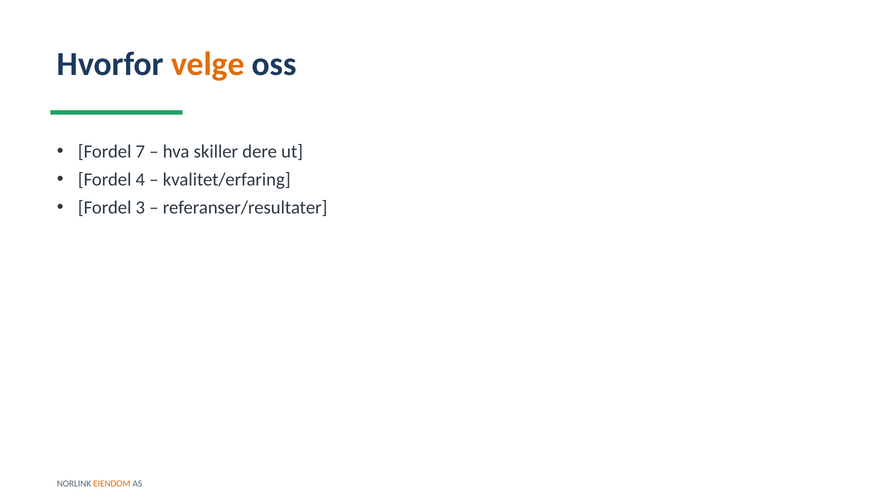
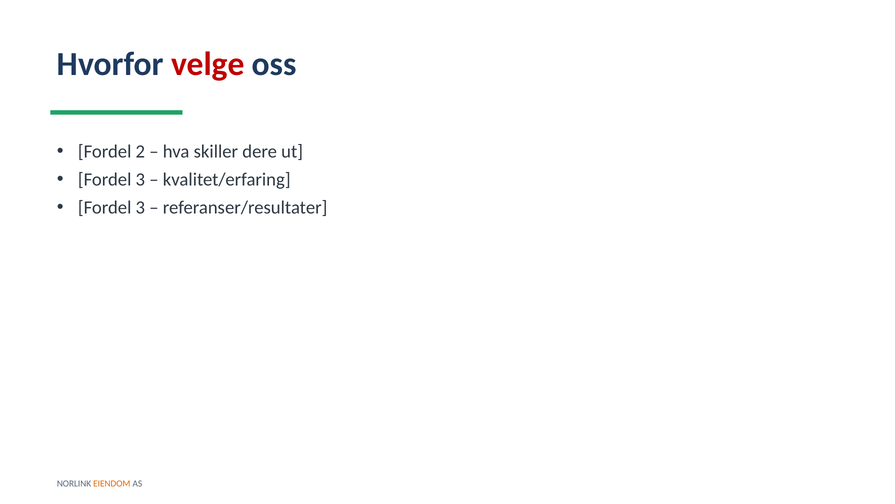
velge colour: orange -> red
7: 7 -> 2
4 at (140, 180): 4 -> 3
